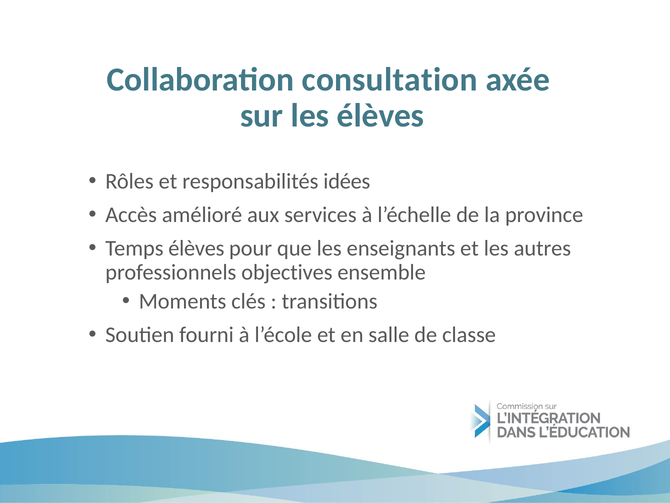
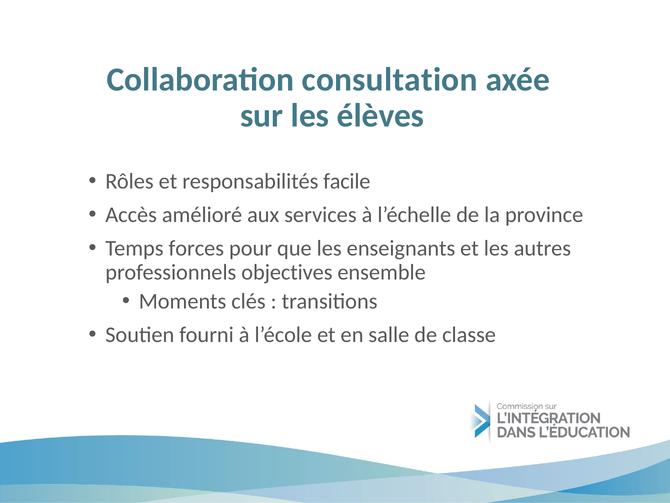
idées: idées -> facile
Temps élèves: élèves -> forces
